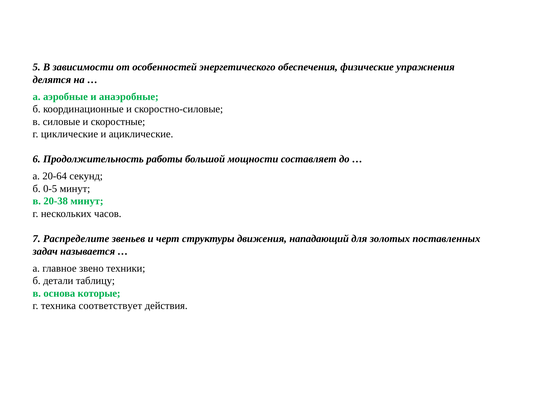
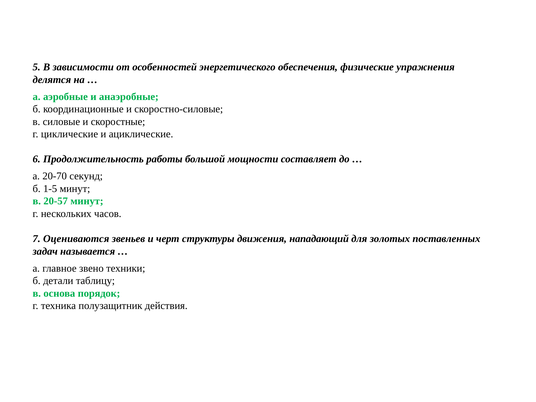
20-64: 20-64 -> 20-70
0-5: 0-5 -> 1-5
20-38: 20-38 -> 20-57
Распределите: Распределите -> Оцениваются
которые: которые -> порядок
соответствует: соответствует -> полузащитник
